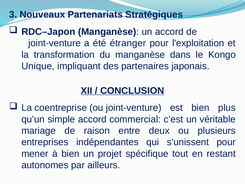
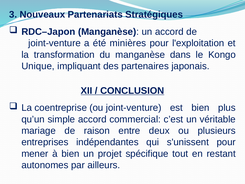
étranger: étranger -> minières
